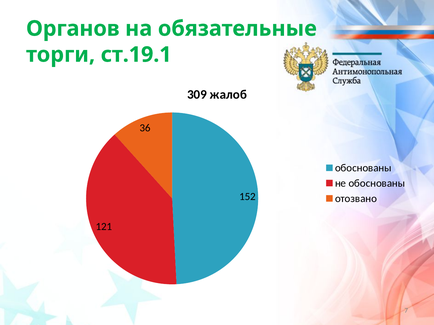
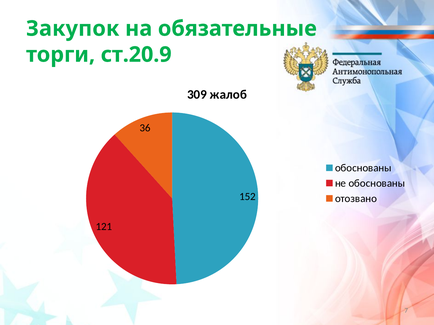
Органов: Органов -> Закупок
ст.19.1: ст.19.1 -> ст.20.9
